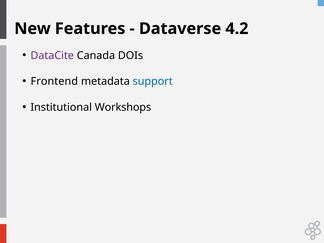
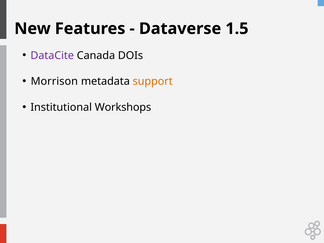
4.2: 4.2 -> 1.5
Frontend: Frontend -> Morrison
support colour: blue -> orange
